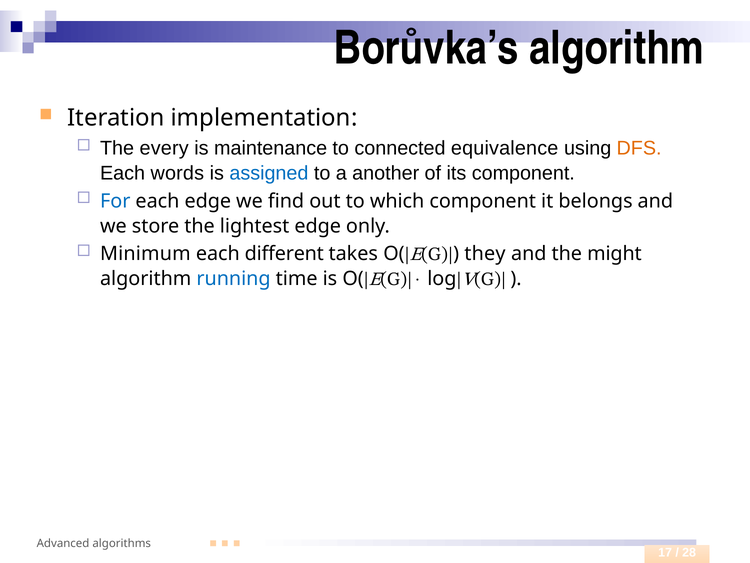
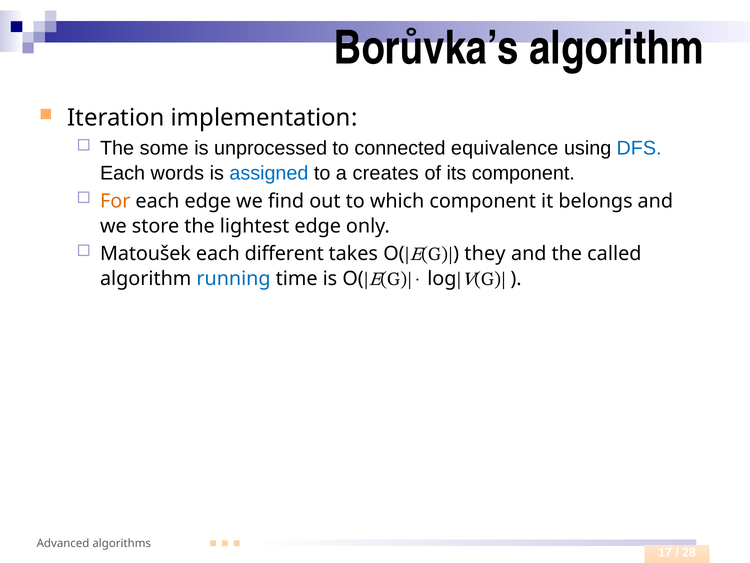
every: every -> some
maintenance: maintenance -> unprocessed
DFS colour: orange -> blue
another: another -> creates
For colour: blue -> orange
Minimum: Minimum -> Matoušek
might: might -> called
